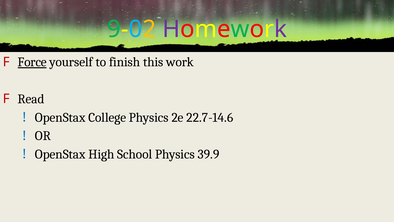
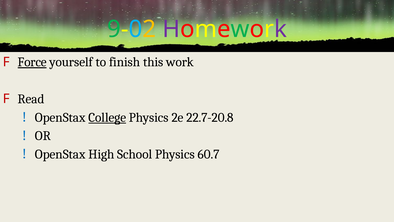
College underline: none -> present
22.7-14.6: 22.7-14.6 -> 22.7-20.8
39.9: 39.9 -> 60.7
